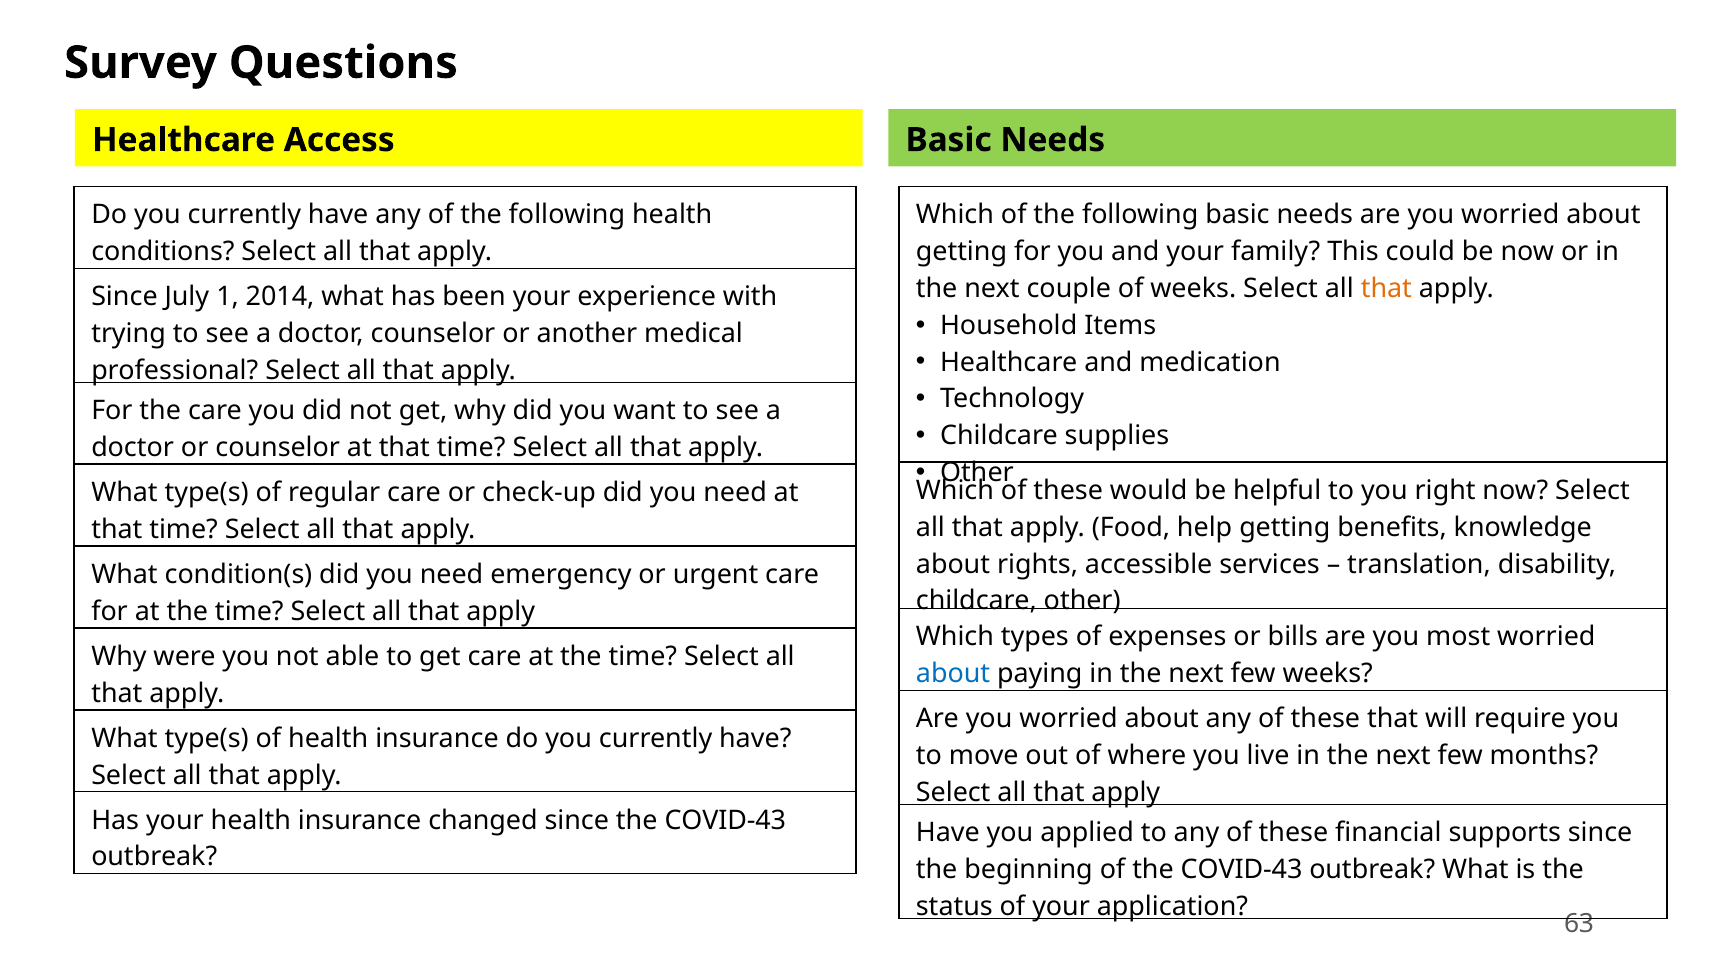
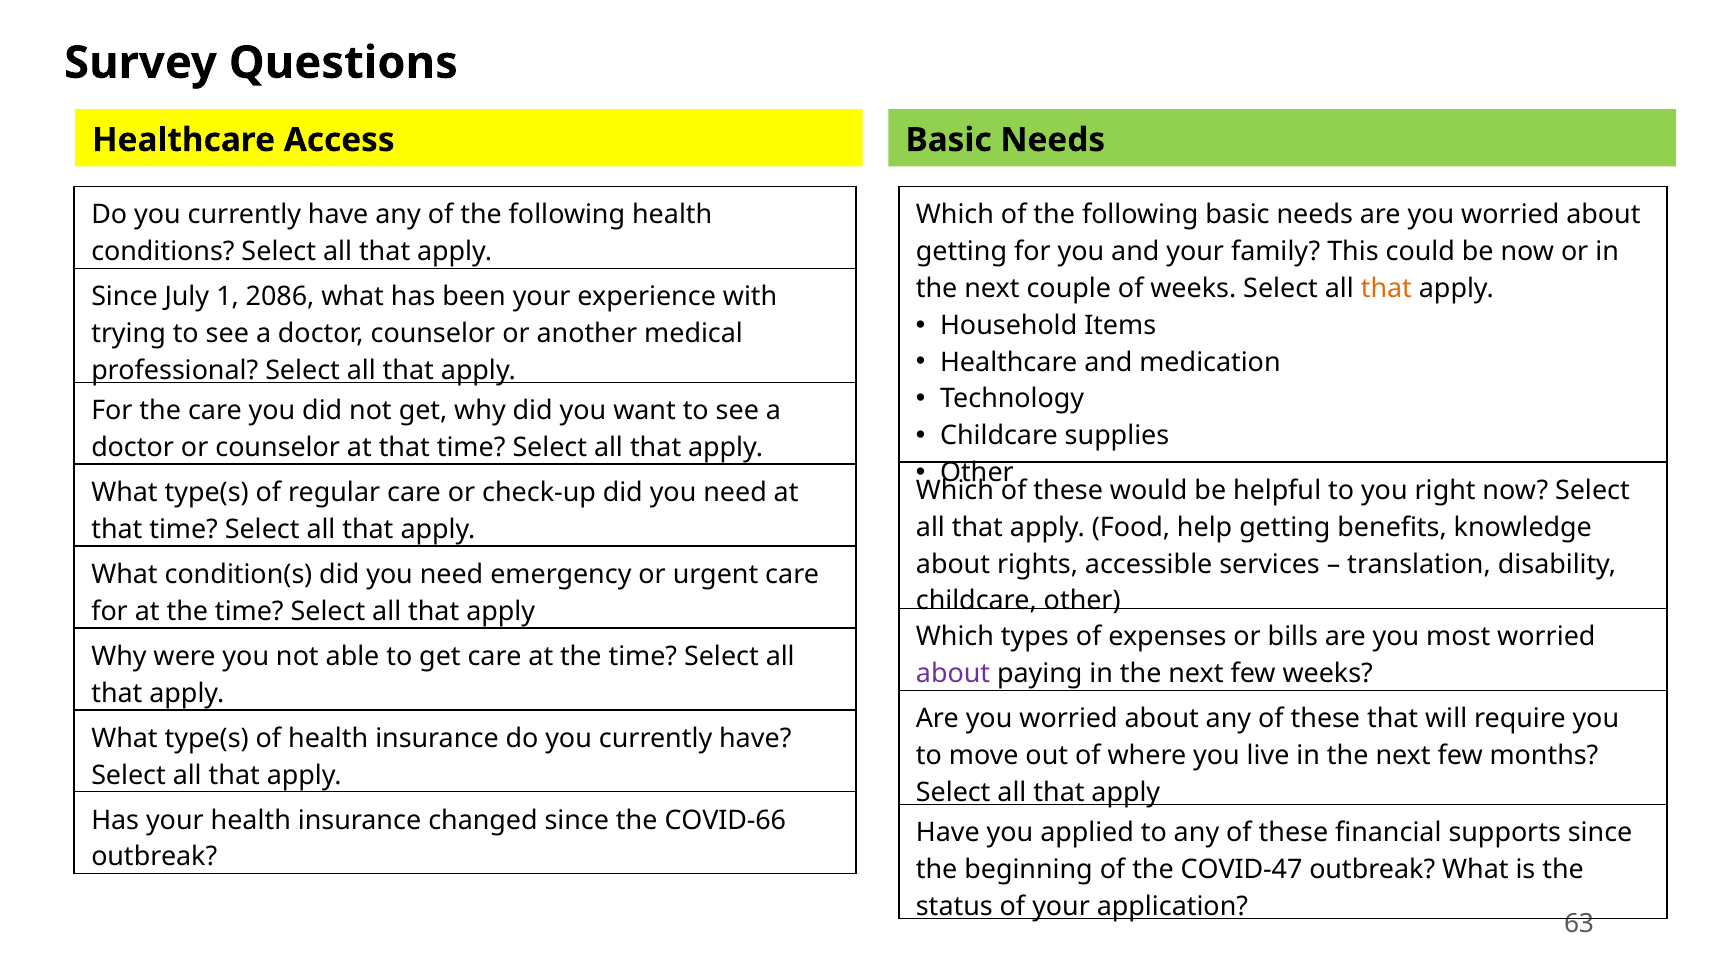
2014: 2014 -> 2086
about at (953, 674) colour: blue -> purple
since the COVID-43: COVID-43 -> COVID-66
of the COVID-43: COVID-43 -> COVID-47
